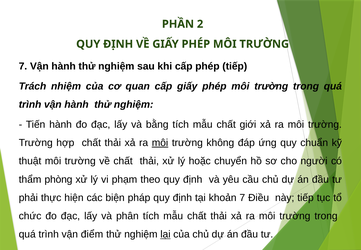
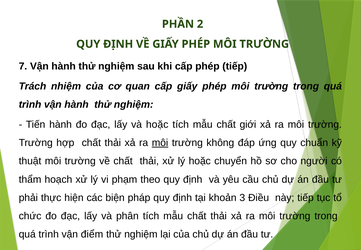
và bằng: bằng -> hoặc
phòng: phòng -> hoạch
khoản 7: 7 -> 3
lại underline: present -> none
